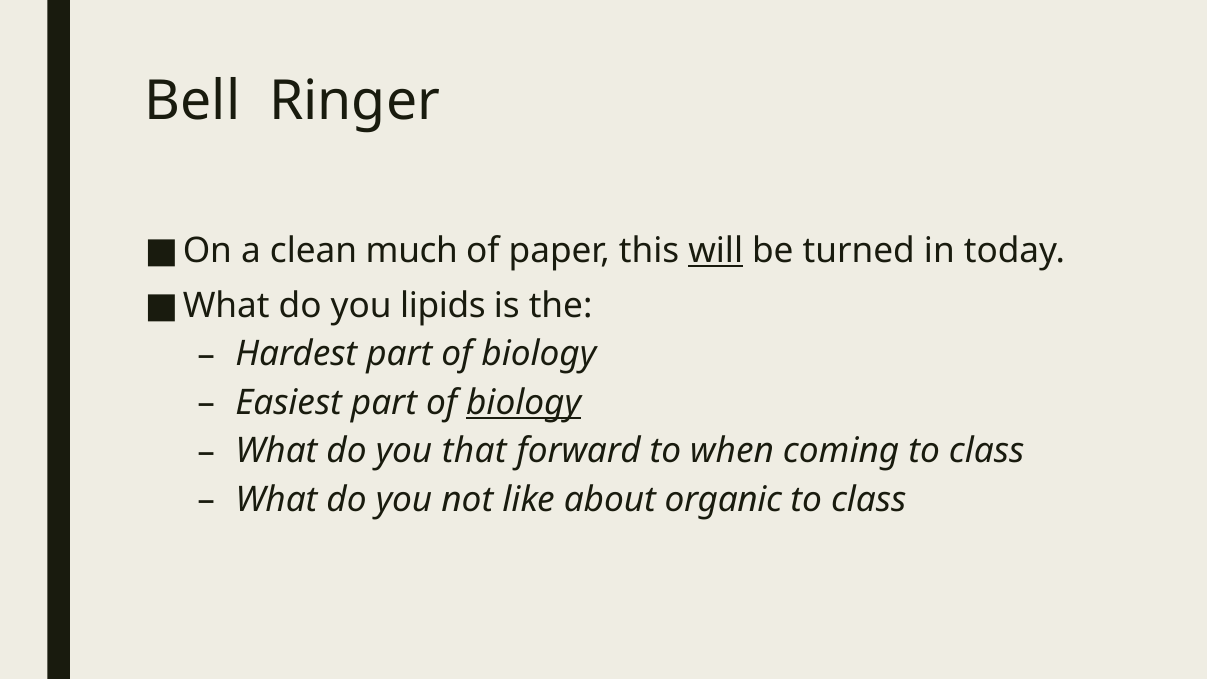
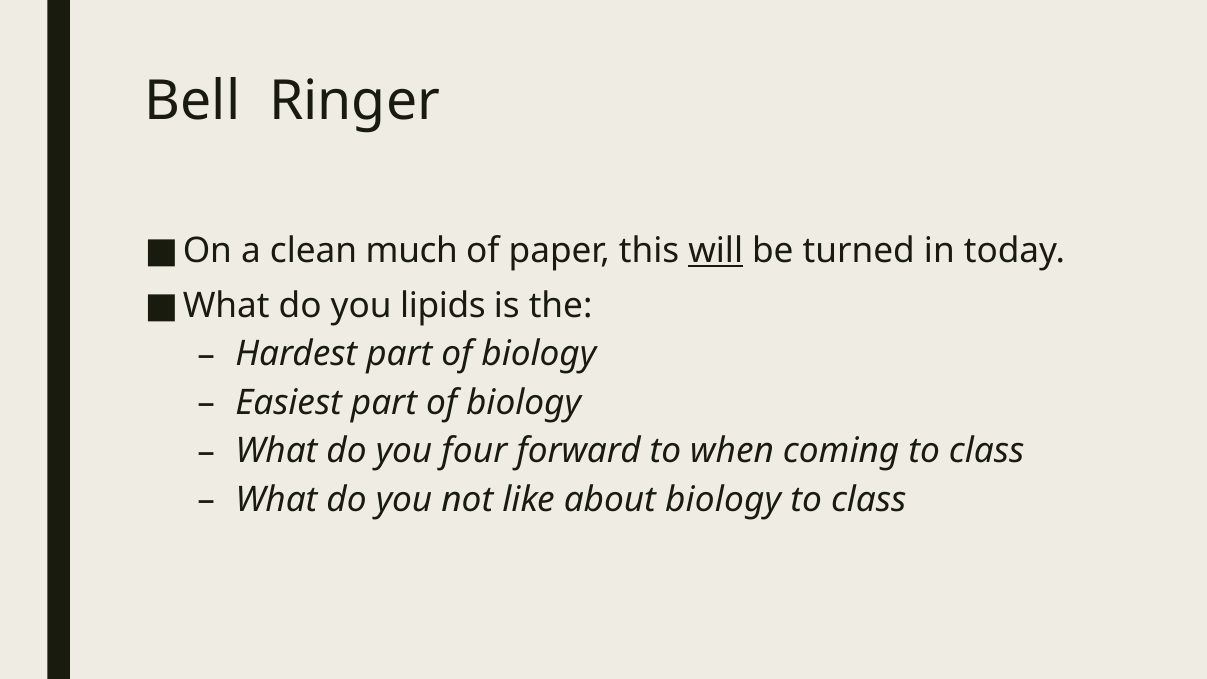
biology at (524, 403) underline: present -> none
that: that -> four
about organic: organic -> biology
